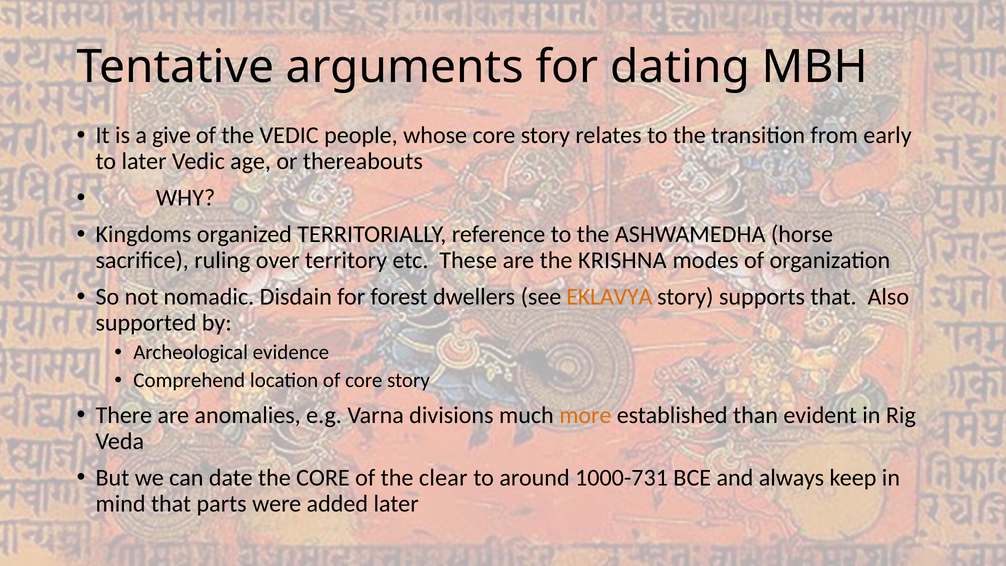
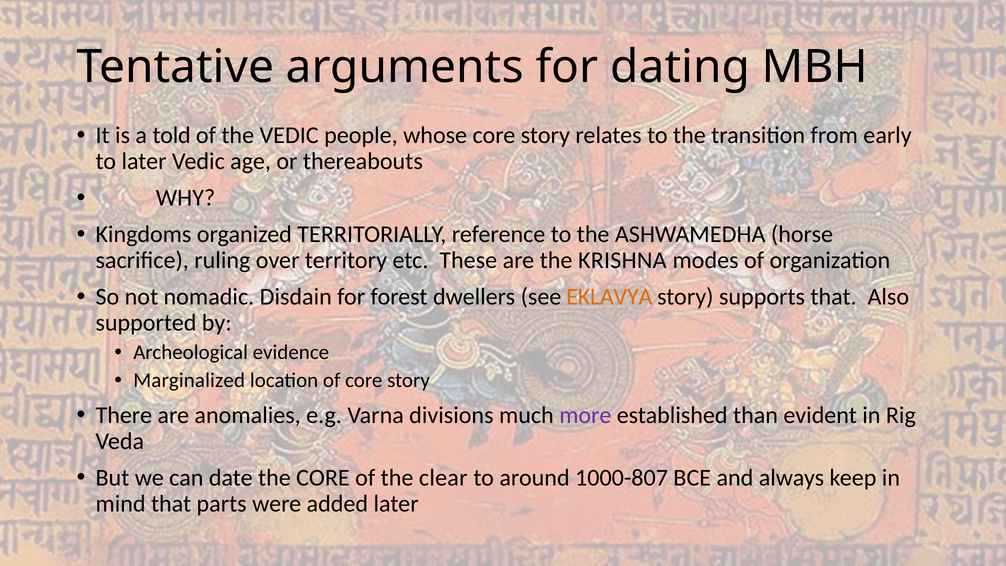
give: give -> told
Comprehend: Comprehend -> Marginalized
more colour: orange -> purple
1000-731: 1000-731 -> 1000-807
